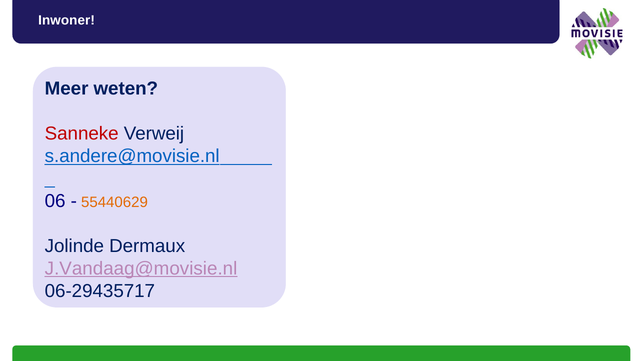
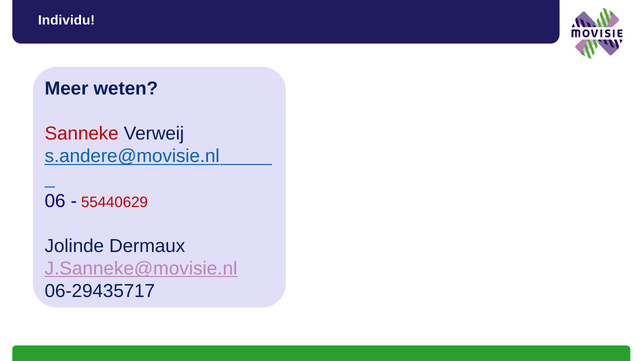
Inwoner: Inwoner -> Individu
55440629 colour: orange -> red
J.Vandaag@movisie.nl: J.Vandaag@movisie.nl -> J.Sanneke@movisie.nl
